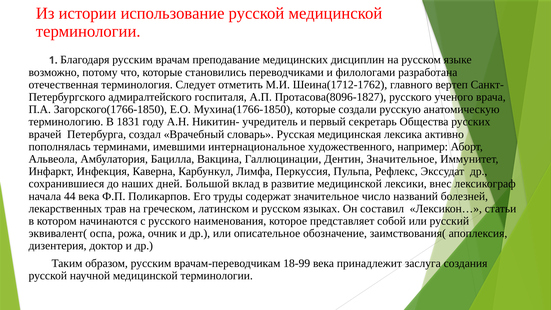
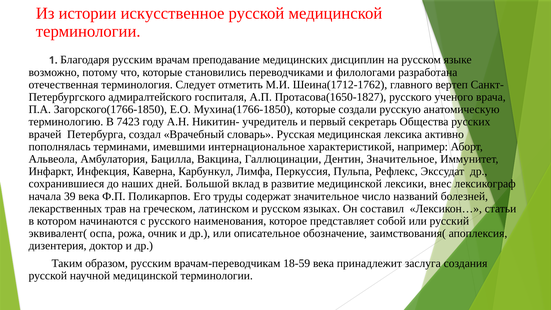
использование: использование -> искусственное
Протасова(8096-1827: Протасова(8096-1827 -> Протасова(1650-1827
1831: 1831 -> 7423
художественного: художественного -> характеристикой
44: 44 -> 39
18-99: 18-99 -> 18-59
